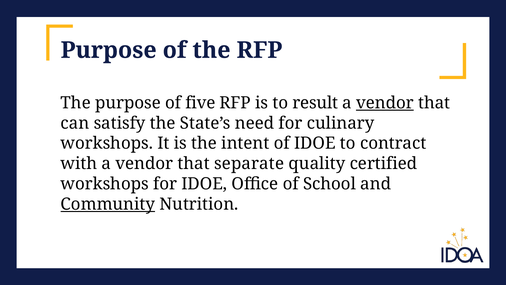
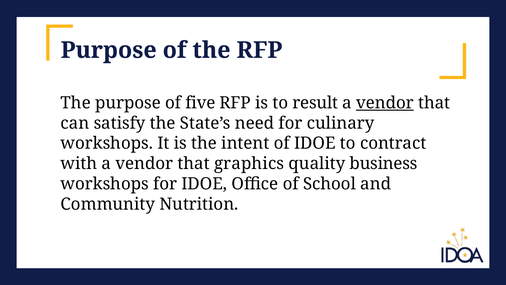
separate: separate -> graphics
certified: certified -> business
Community underline: present -> none
